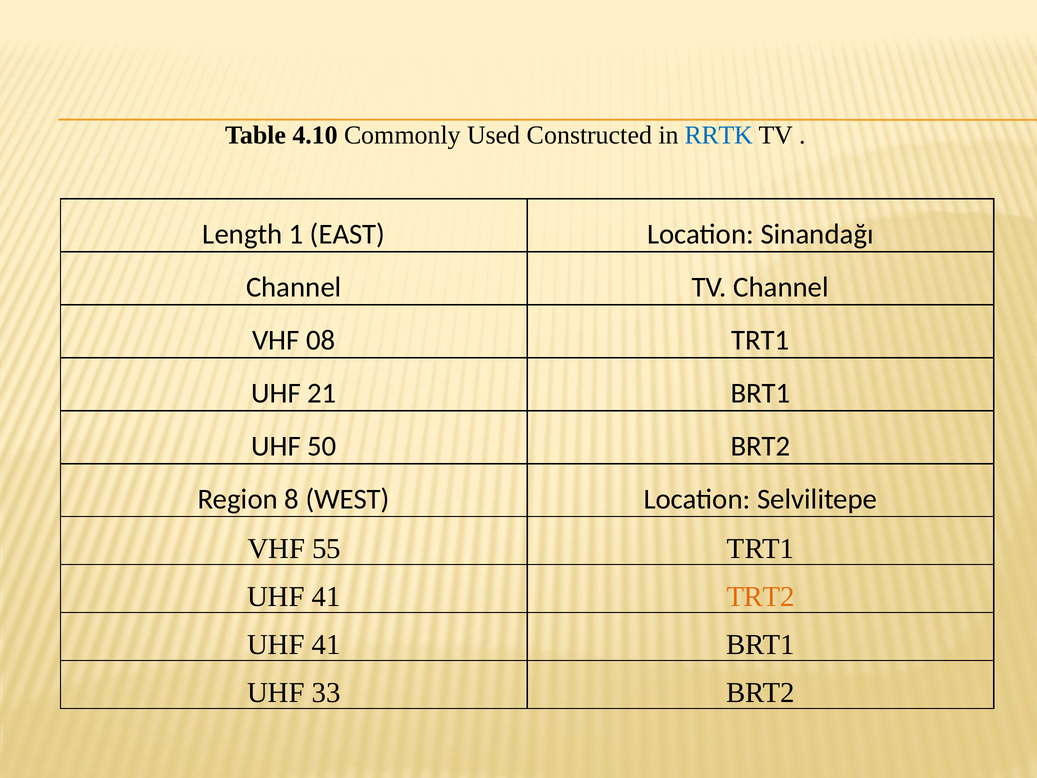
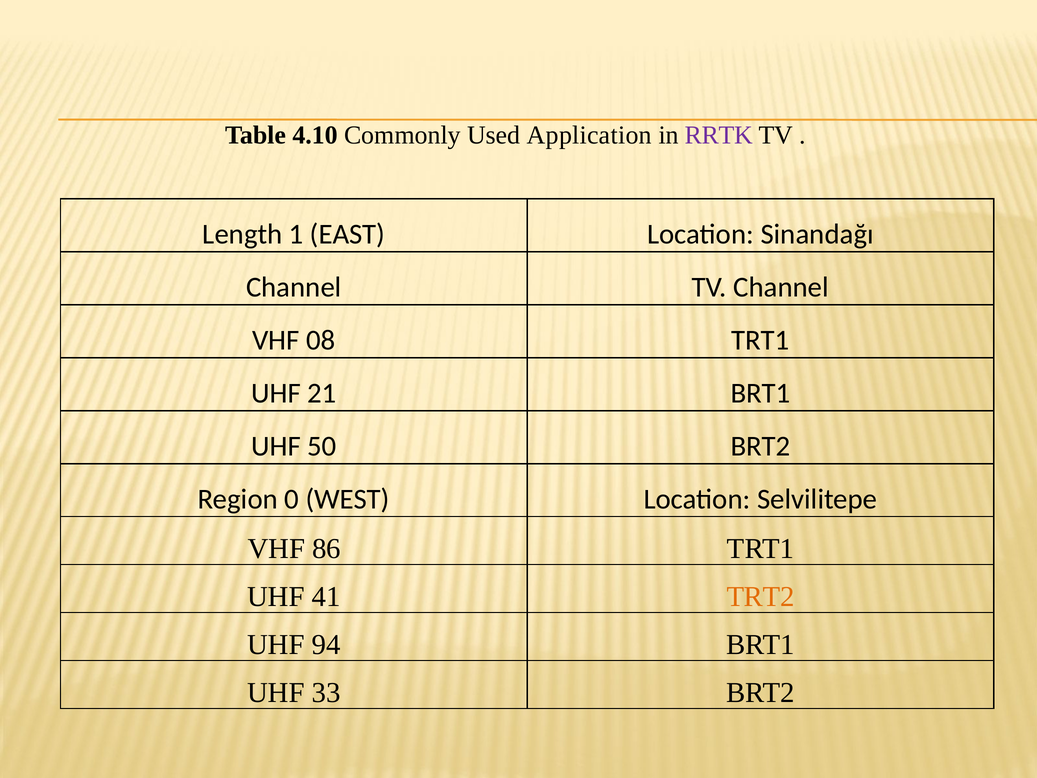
Constructed: Constructed -> Application
RRTK colour: blue -> purple
8: 8 -> 0
55: 55 -> 86
41 at (326, 645): 41 -> 94
